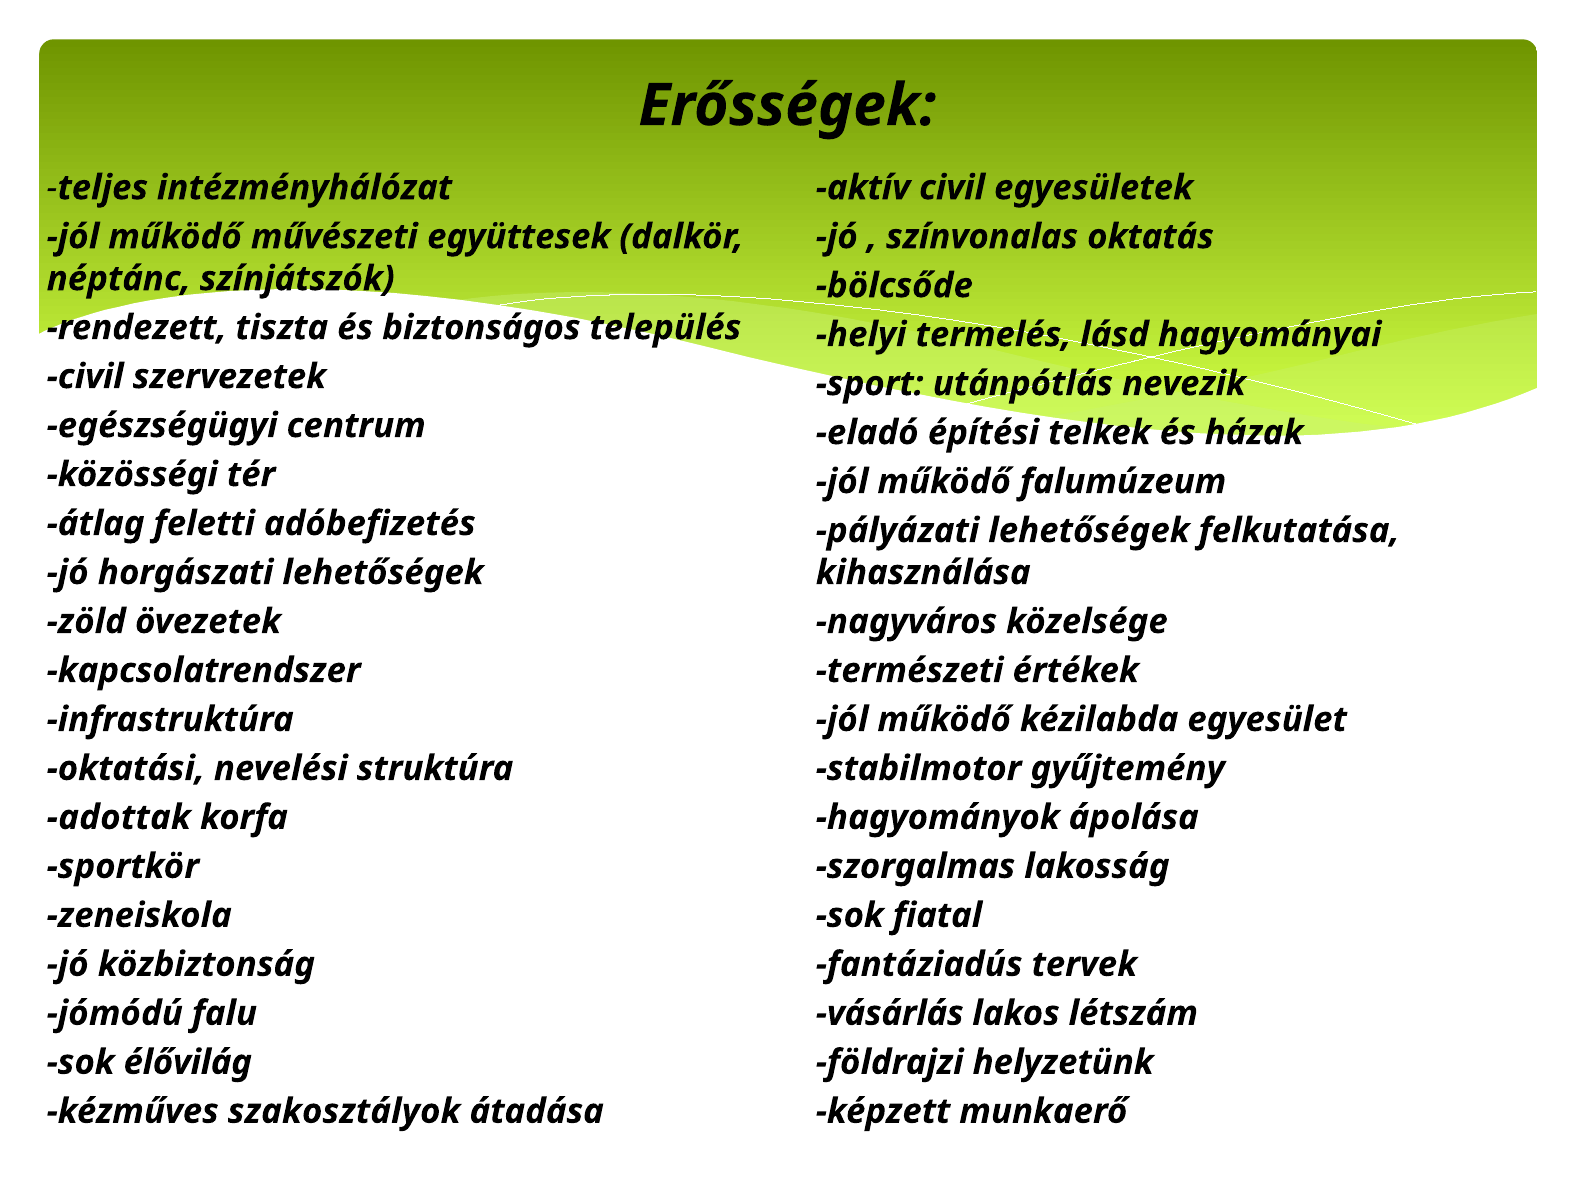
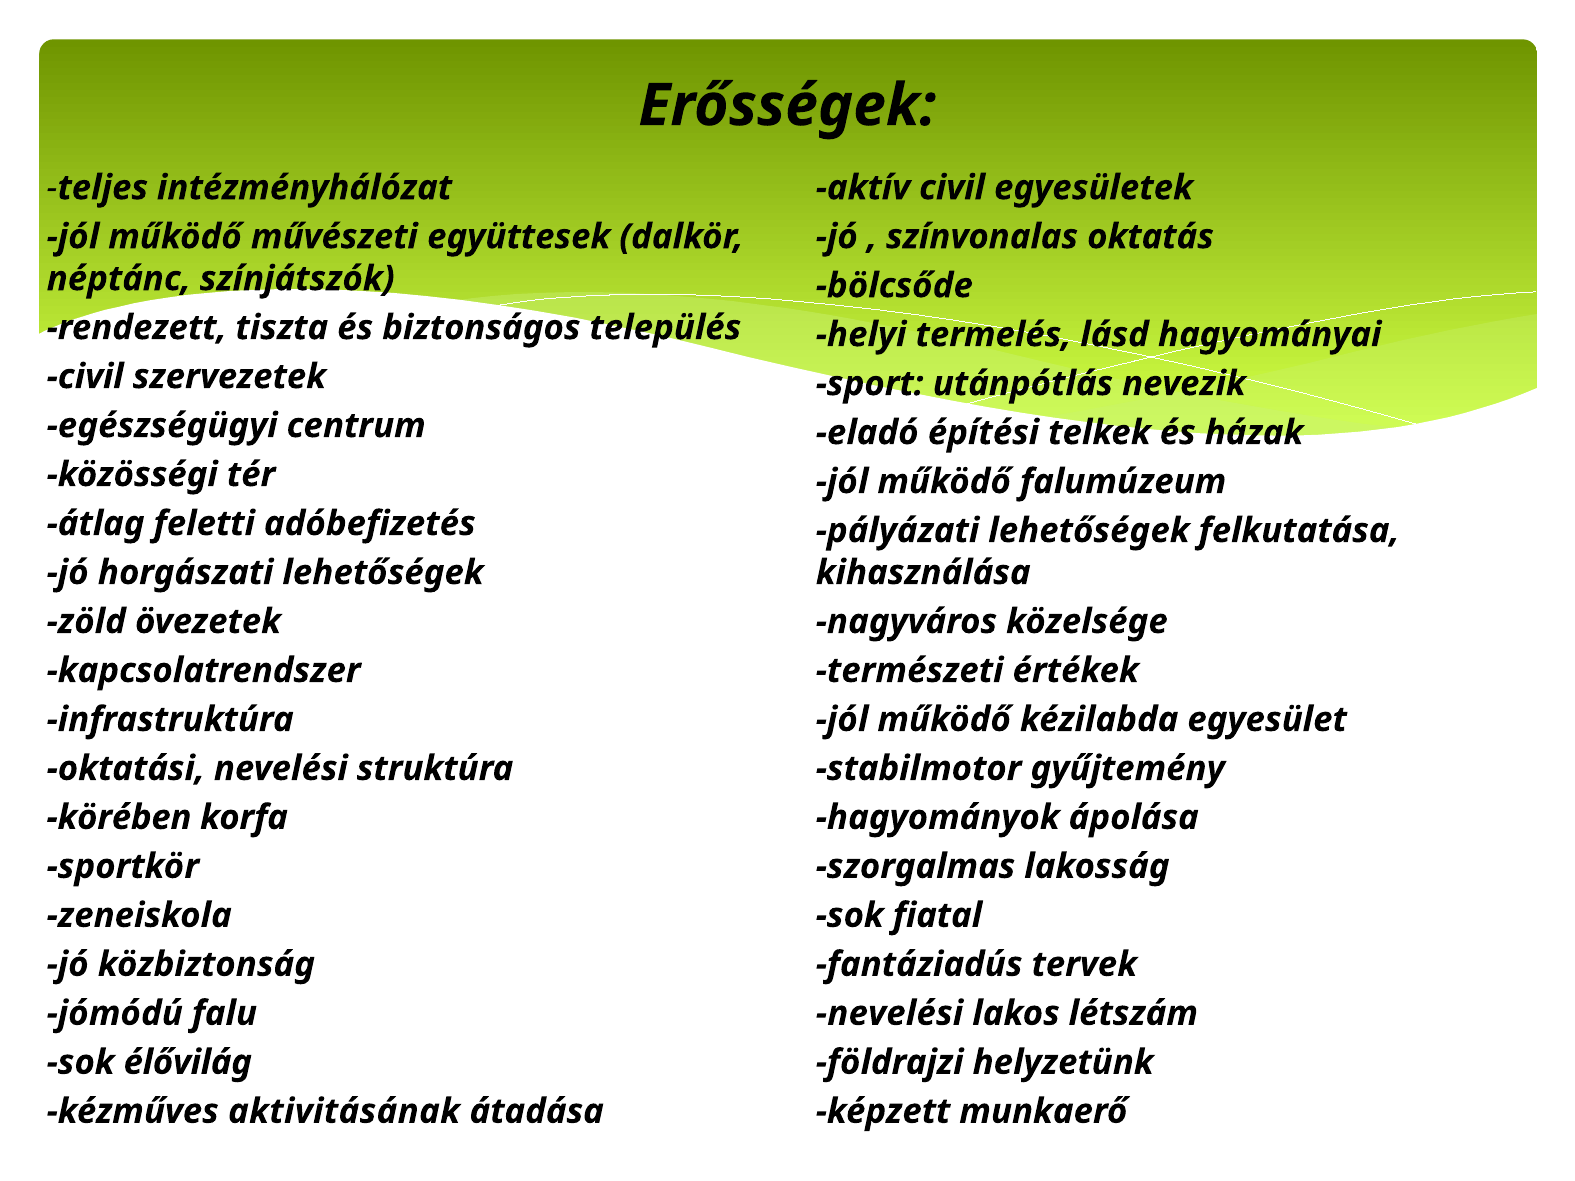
adottak: adottak -> körében
vásárlás at (890, 1014): vásárlás -> nevelési
szakosztályok: szakosztályok -> aktivitásának
